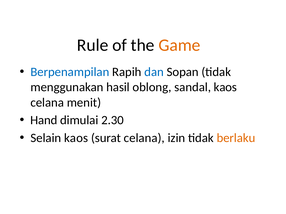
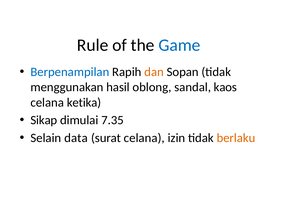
Game colour: orange -> blue
dan colour: blue -> orange
menit: menit -> ketika
Hand: Hand -> Sikap
2.30: 2.30 -> 7.35
Selain kaos: kaos -> data
